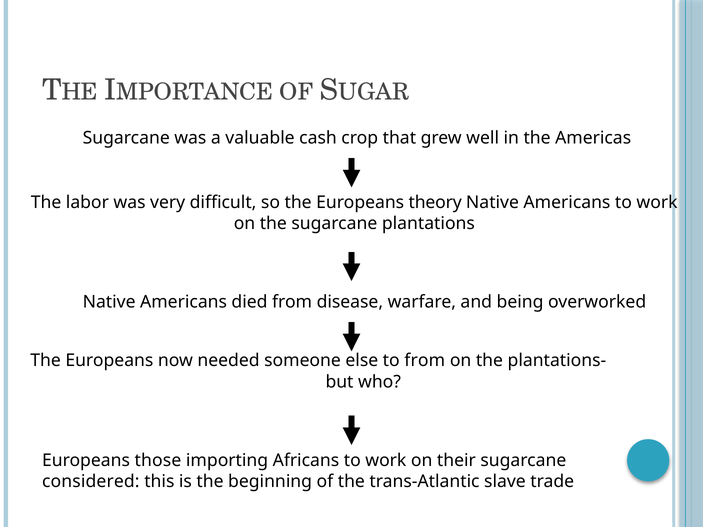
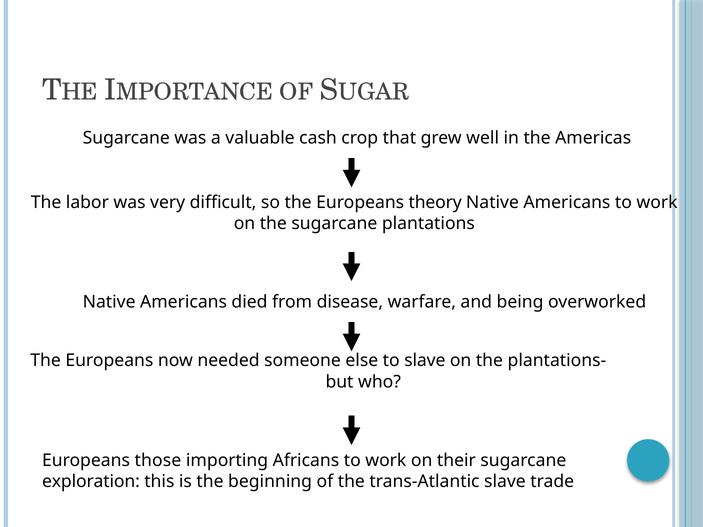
to from: from -> slave
considered: considered -> exploration
